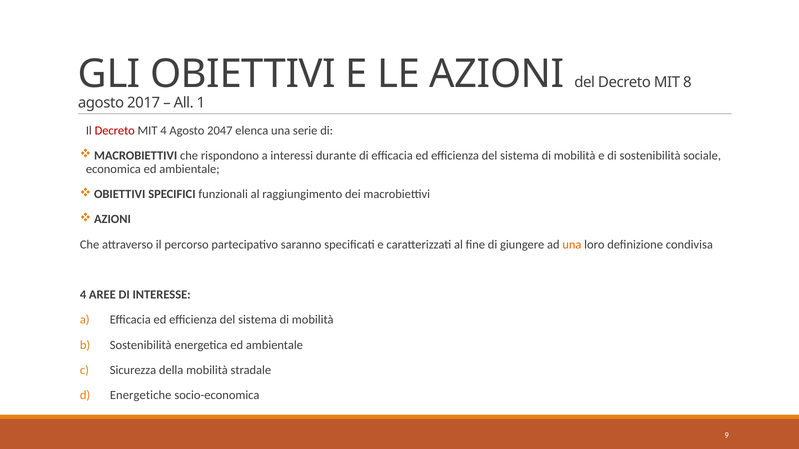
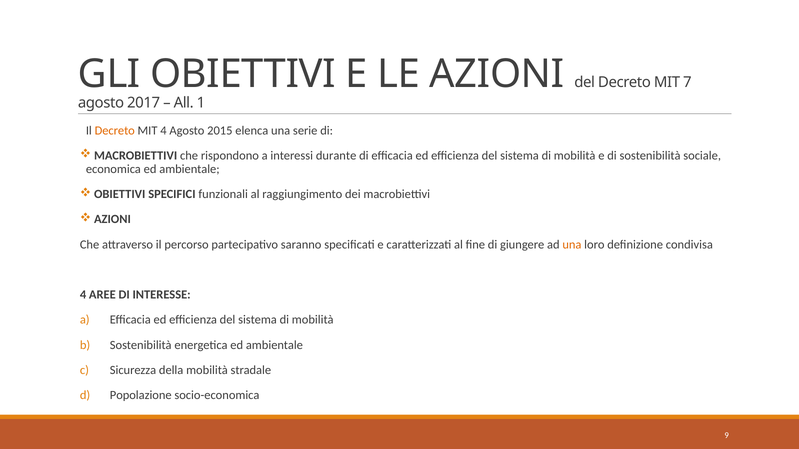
8: 8 -> 7
Decreto at (115, 131) colour: red -> orange
2047: 2047 -> 2015
Energetiche: Energetiche -> Popolazione
